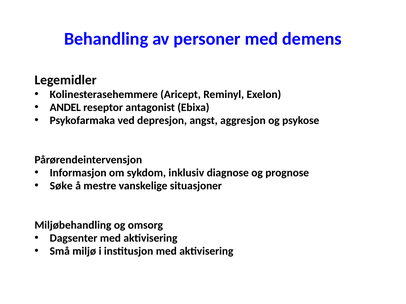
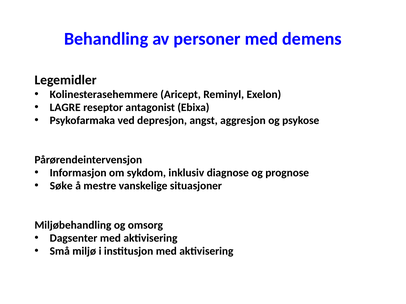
ANDEL: ANDEL -> LAGRE
